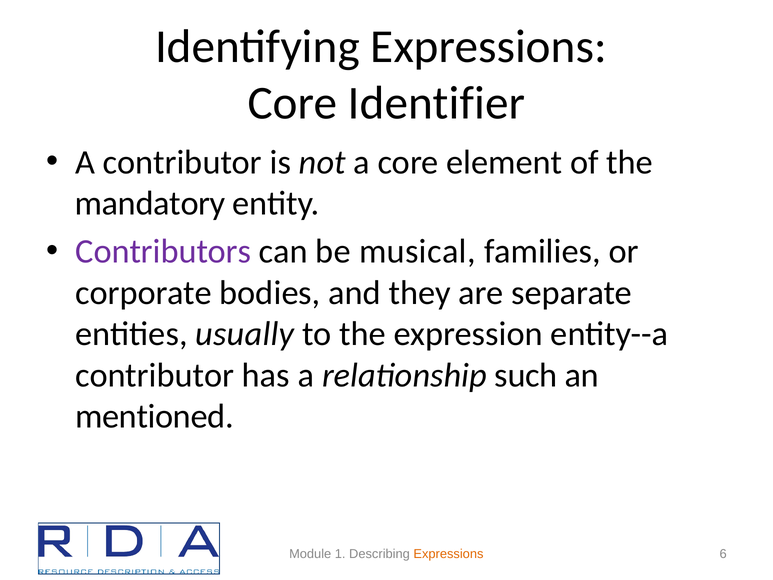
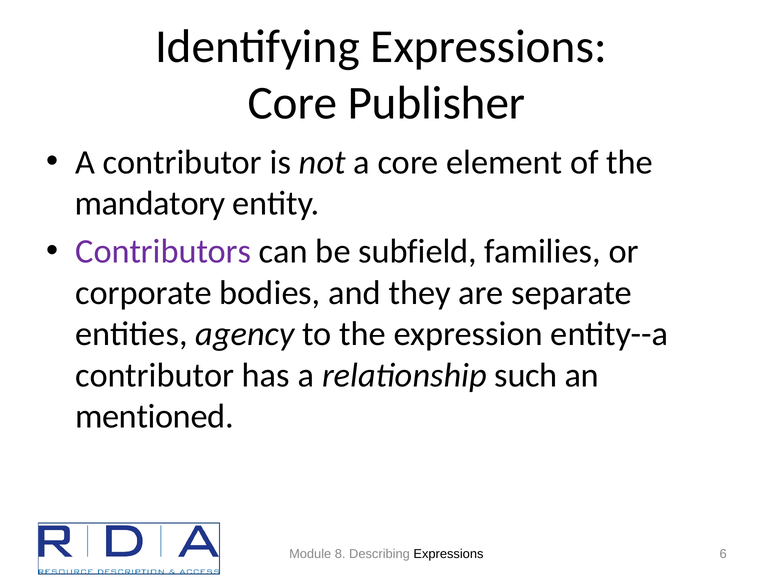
Identifier: Identifier -> Publisher
musical: musical -> subfield
usually: usually -> agency
1: 1 -> 8
Expressions at (448, 554) colour: orange -> black
